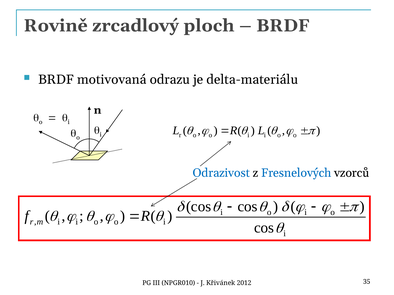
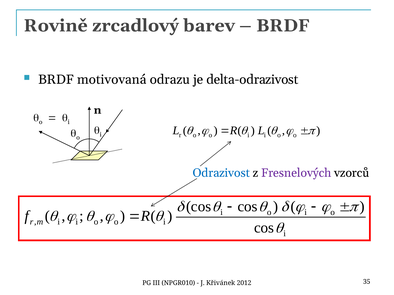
ploch: ploch -> barev
delta-materiálu: delta-materiálu -> delta-odrazivost
Fresnelových colour: blue -> purple
